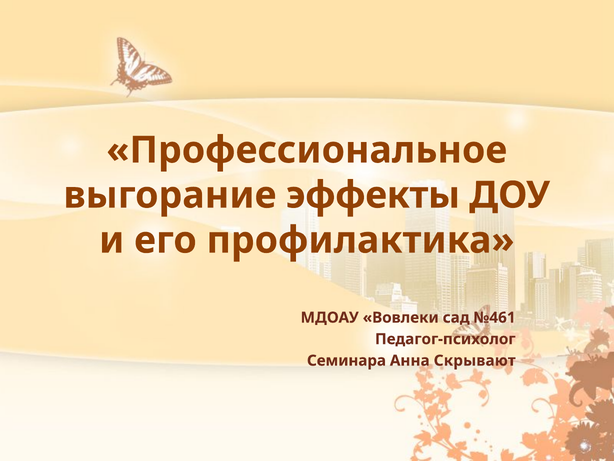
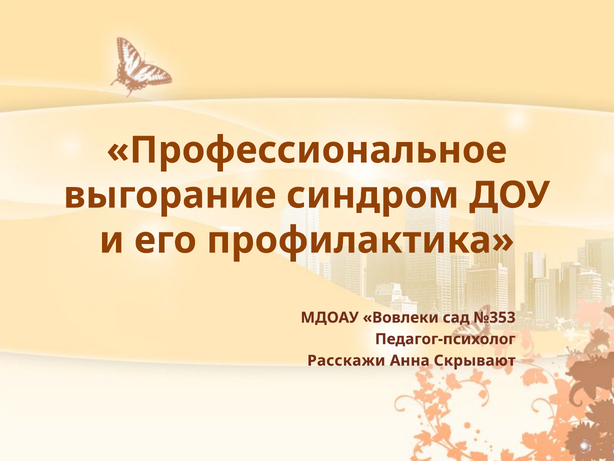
эффекты: эффекты -> синдром
№461: №461 -> №353
Семинара: Семинара -> Расскажи
